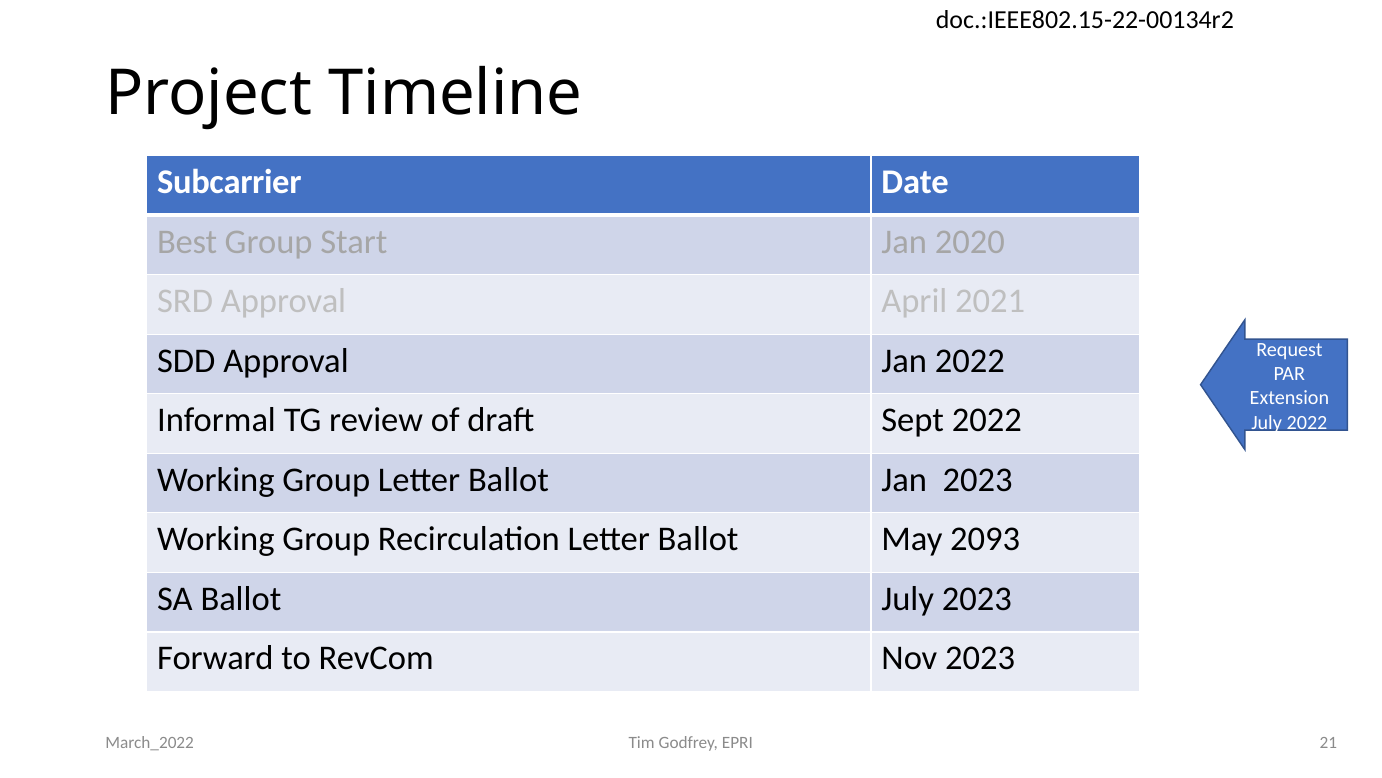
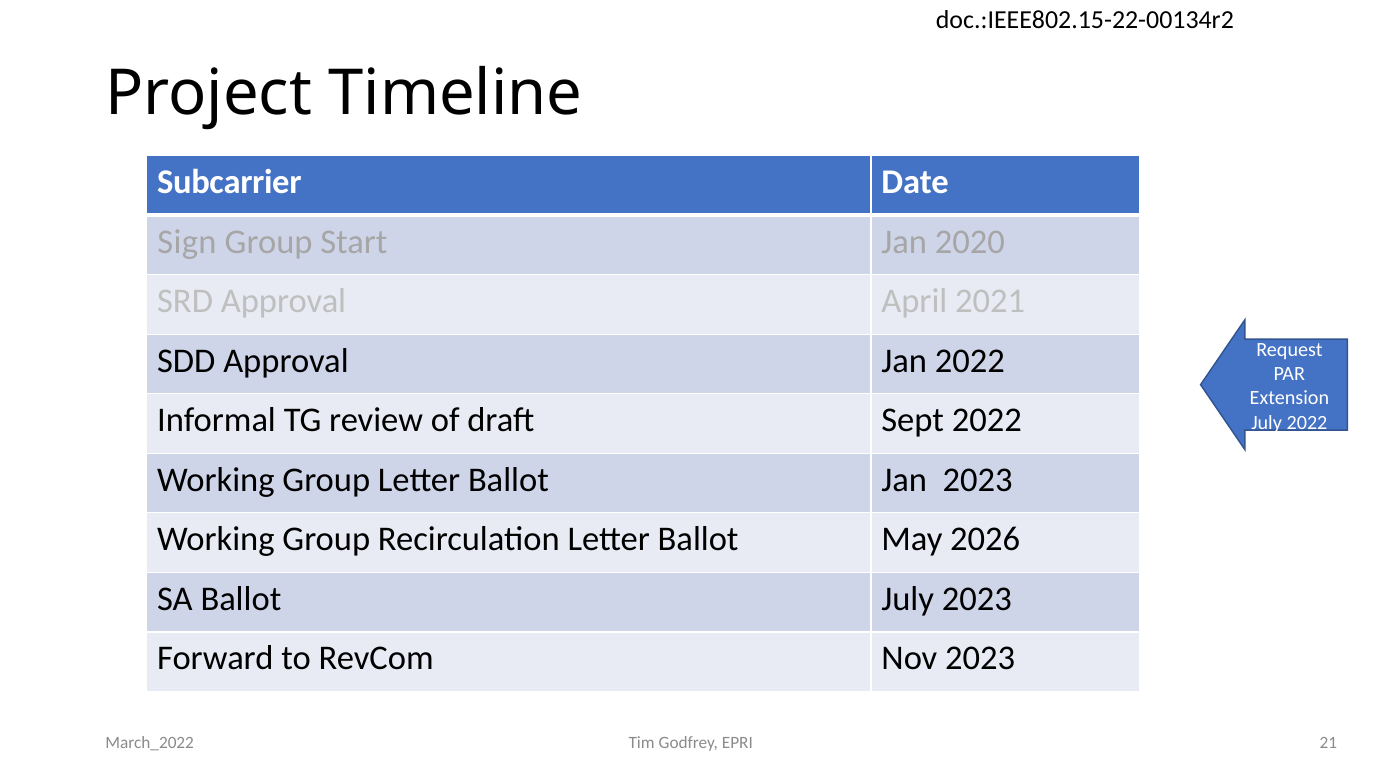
Best: Best -> Sign
2093: 2093 -> 2026
